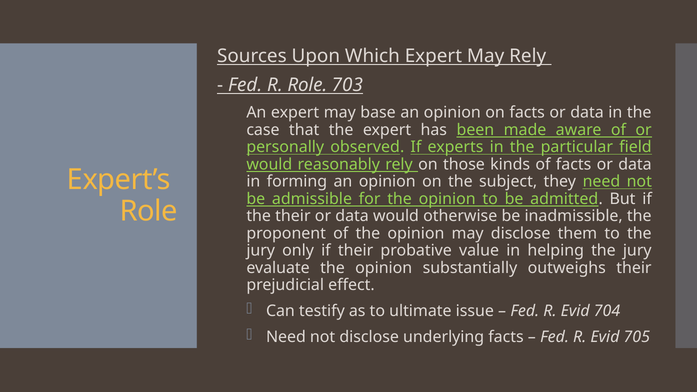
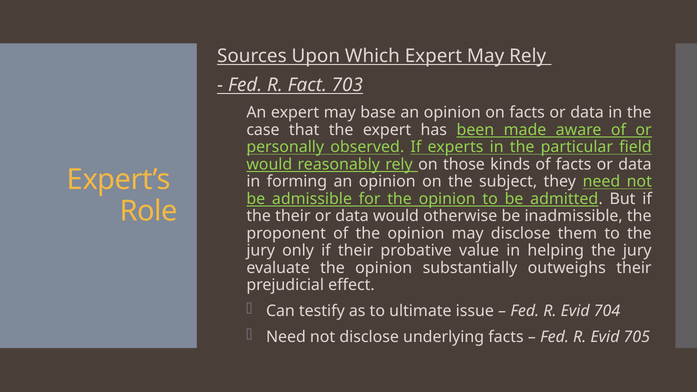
R Role: Role -> Fact
